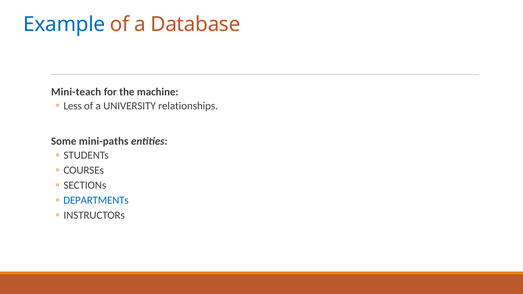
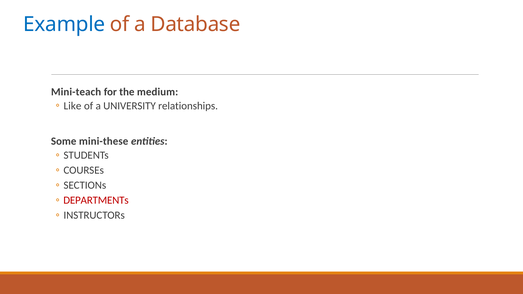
machine: machine -> medium
Less: Less -> Like
mini-paths: mini-paths -> mini-these
DEPARTMENTs colour: blue -> red
